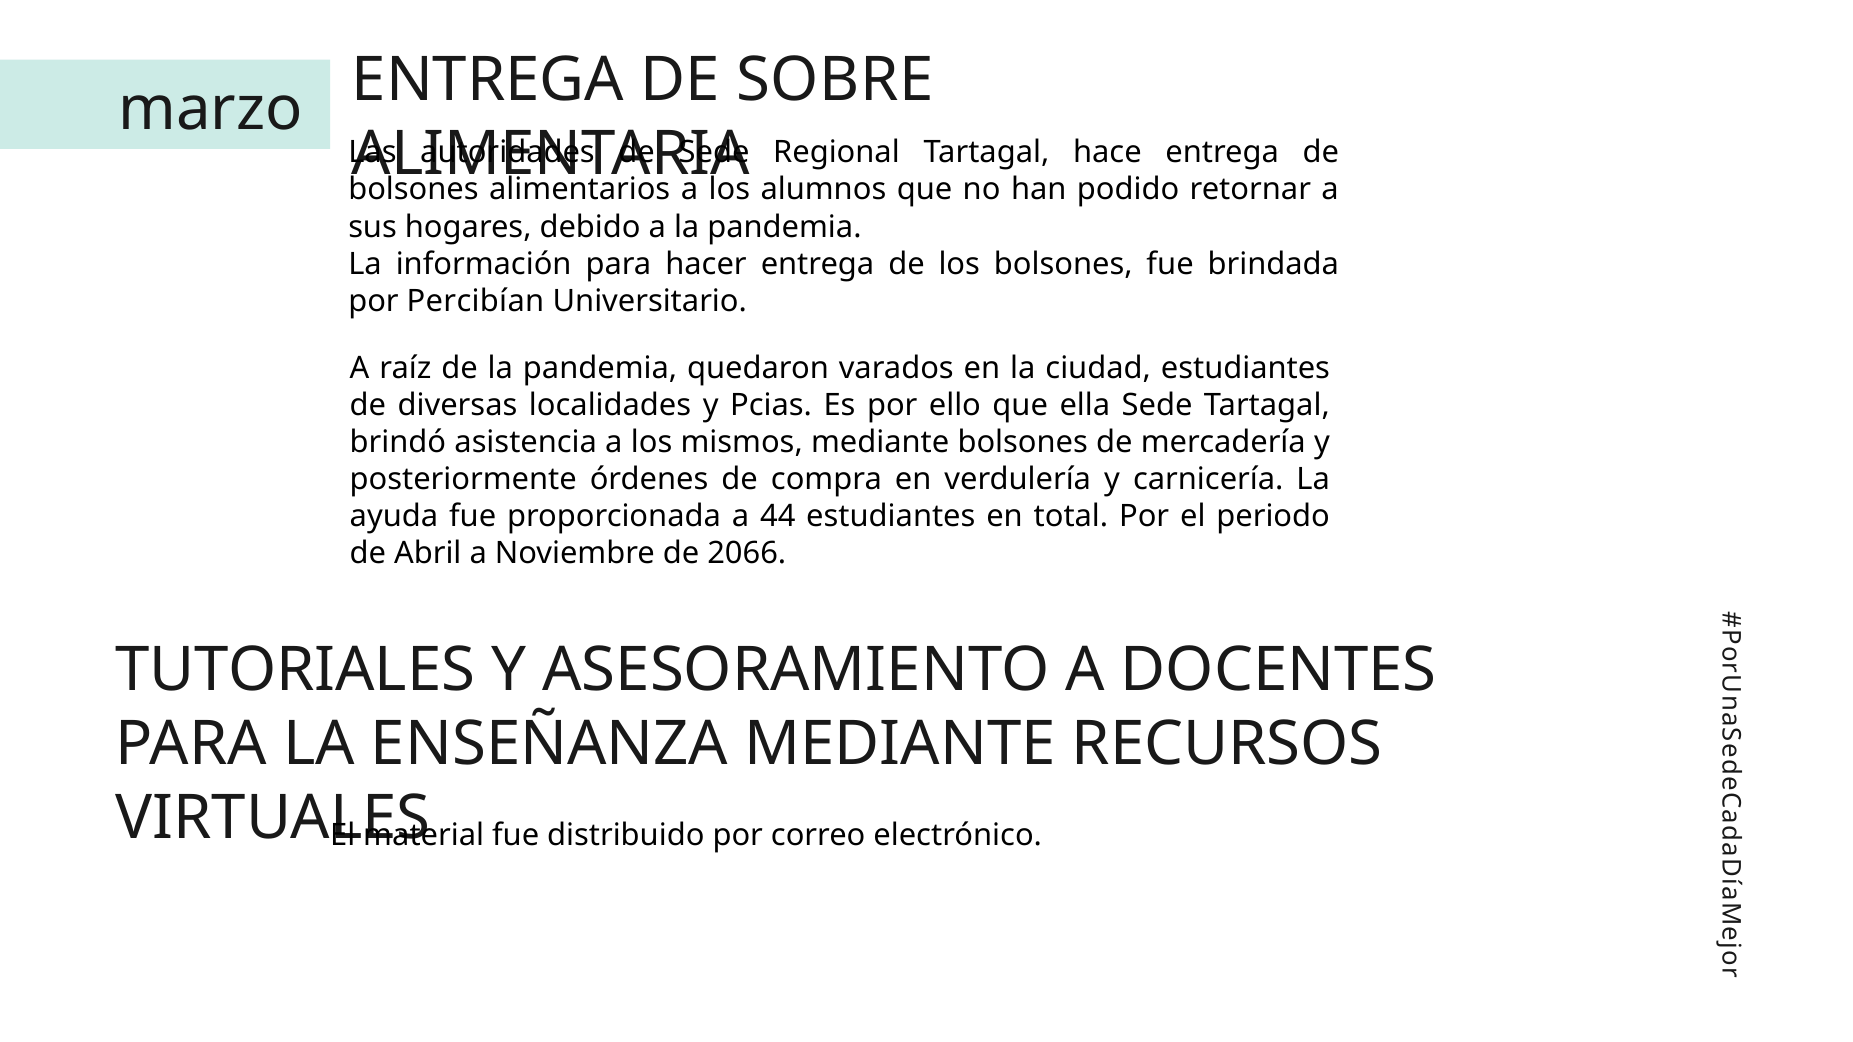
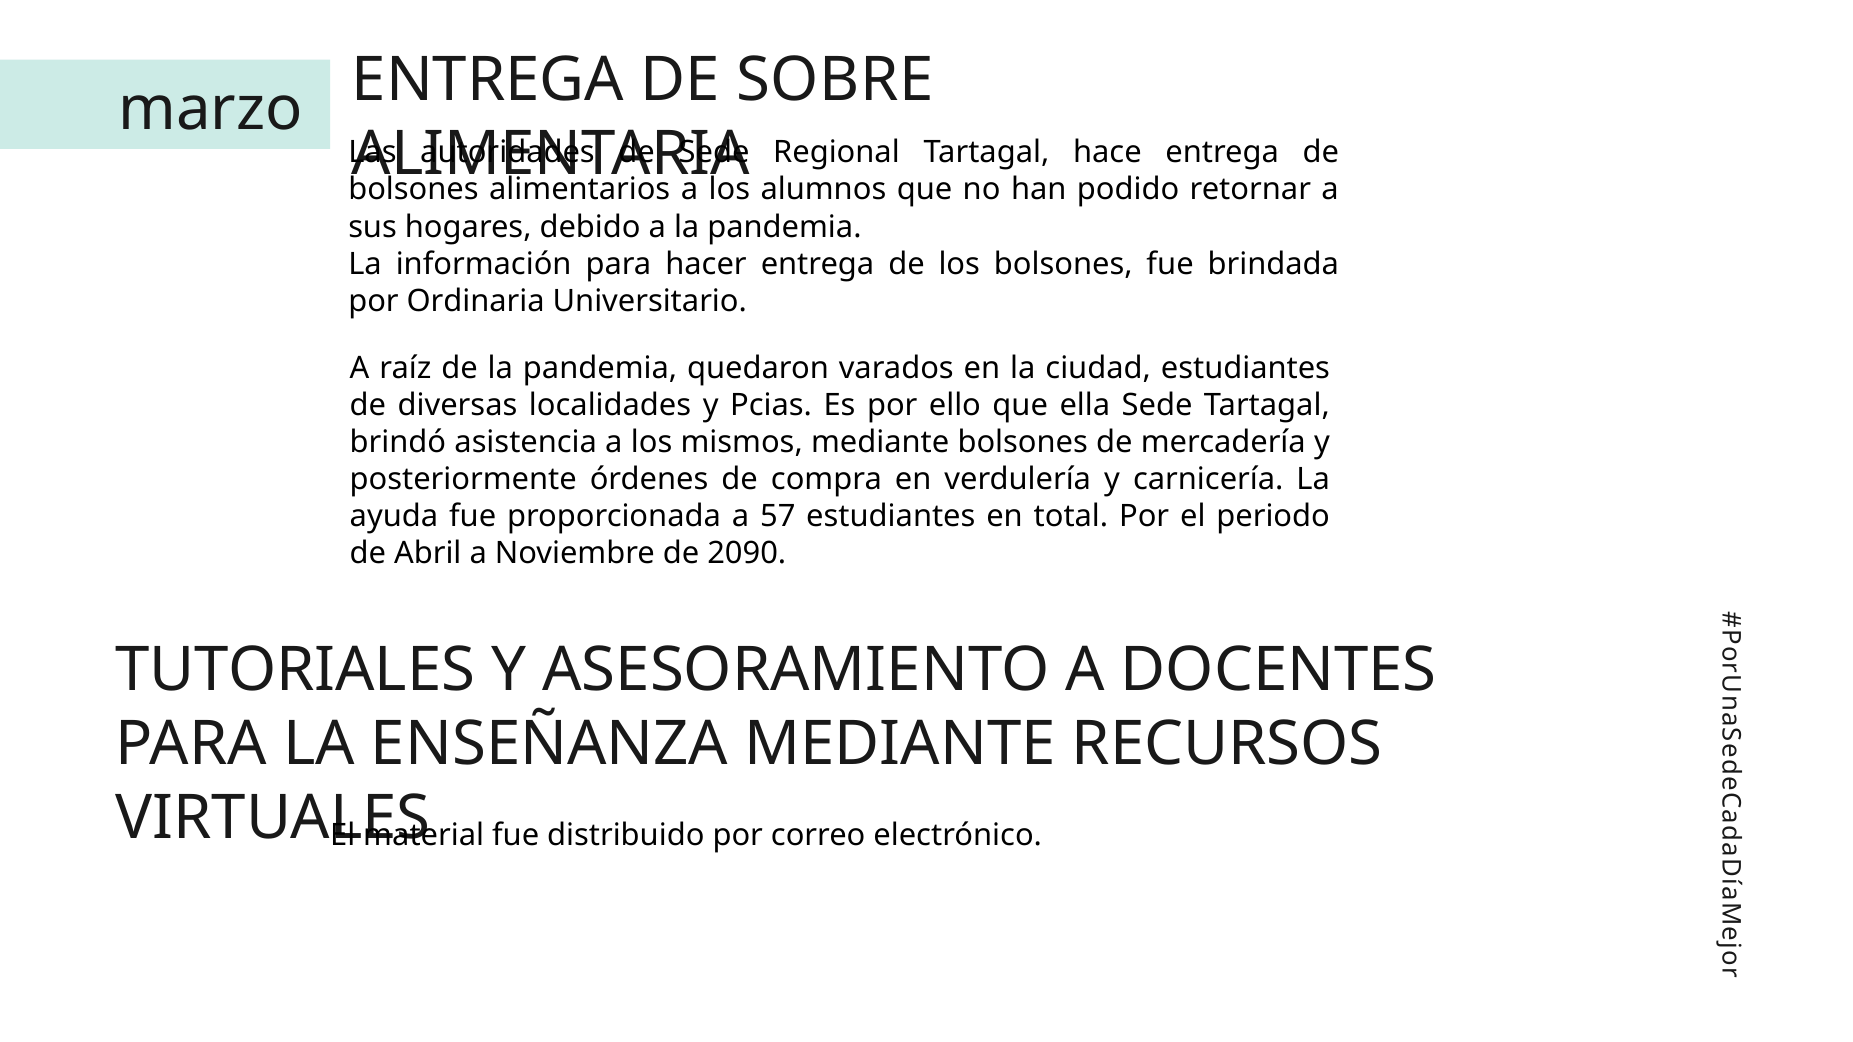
Percibían: Percibían -> Ordinaria
44: 44 -> 57
2066: 2066 -> 2090
